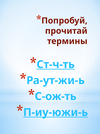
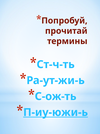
Ст-ч-ть underline: present -> none
